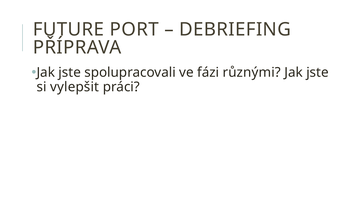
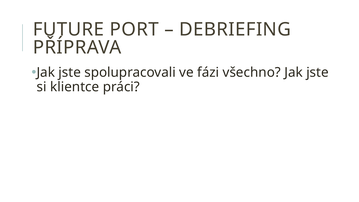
různými: různými -> všechno
vylepšit: vylepšit -> klientce
